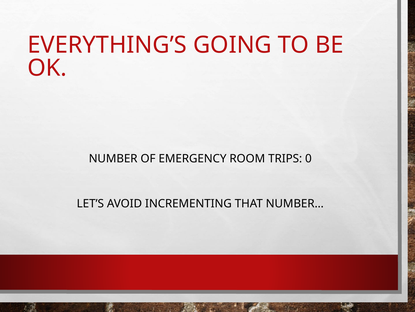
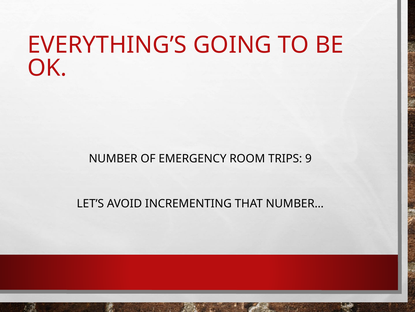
0: 0 -> 9
